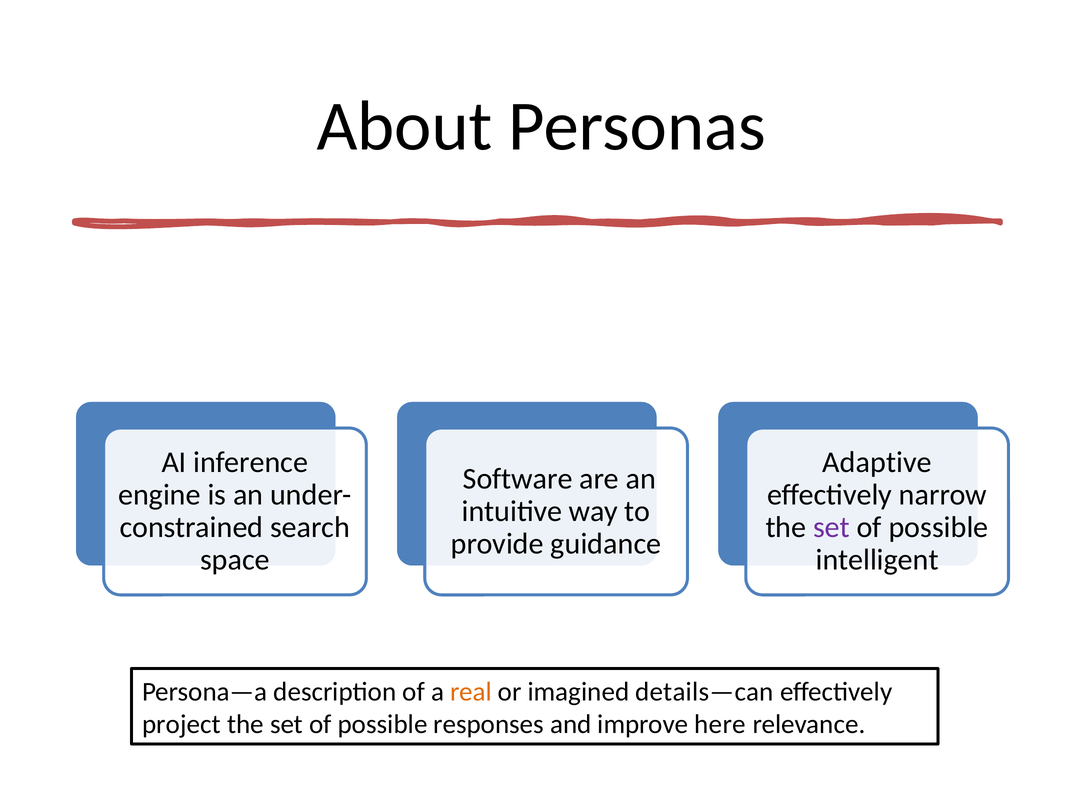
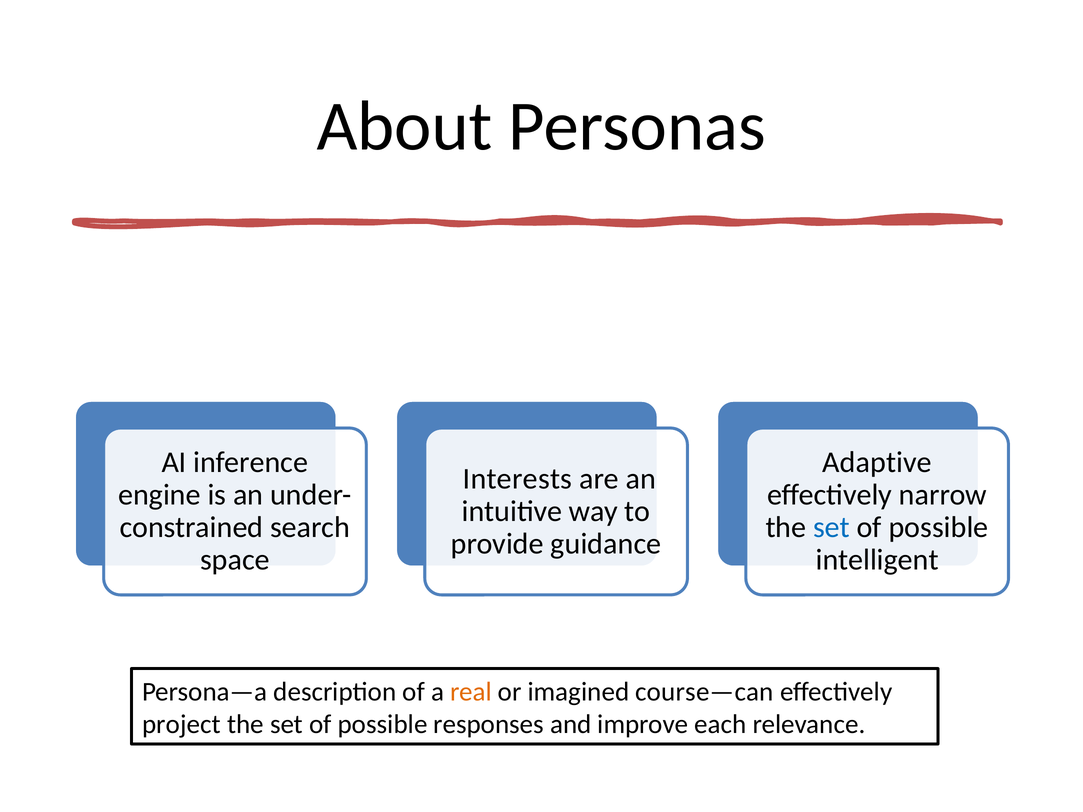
Software: Software -> Interests
set at (832, 528) colour: purple -> blue
details—can: details—can -> course—can
here: here -> each
